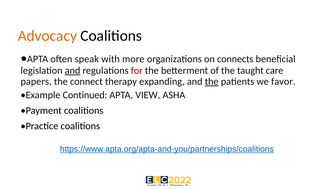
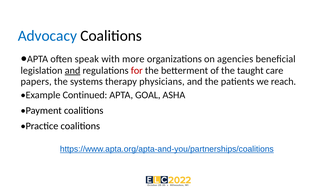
Advocacy colour: orange -> blue
connects: connects -> agencies
connect: connect -> systems
expanding: expanding -> physicians
the at (212, 81) underline: present -> none
favor: favor -> reach
VIEW: VIEW -> GOAL
